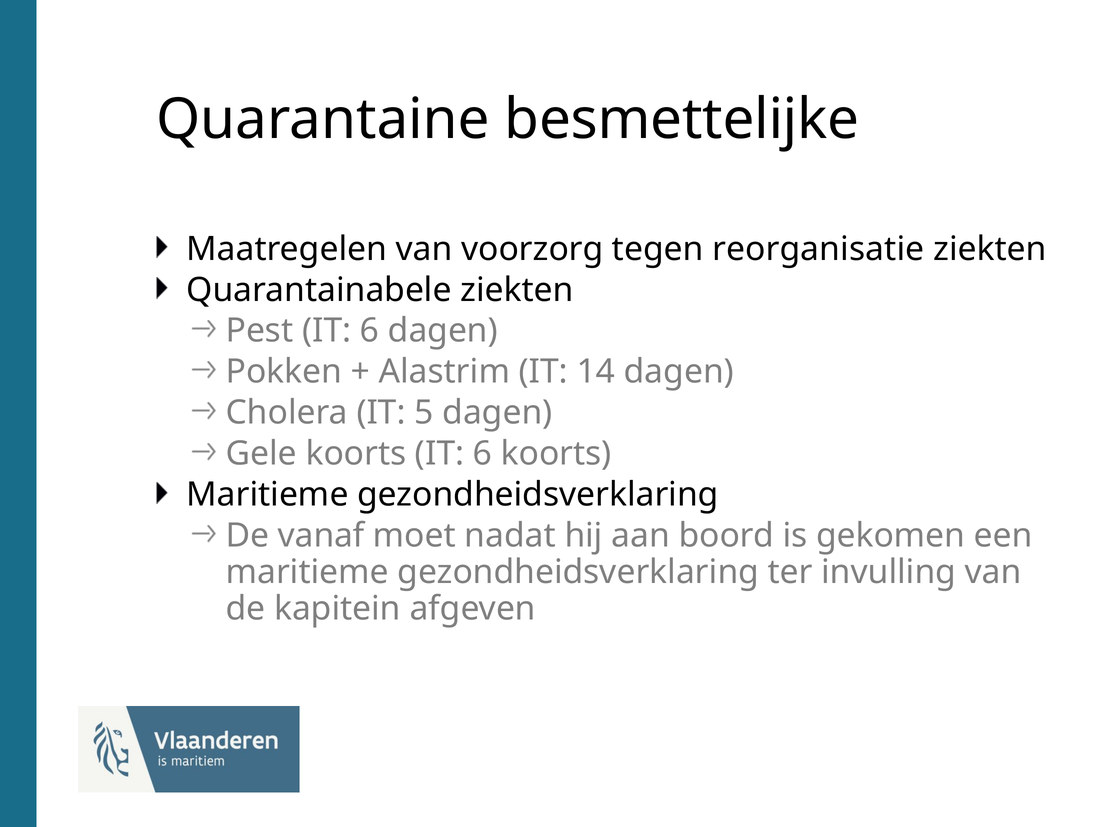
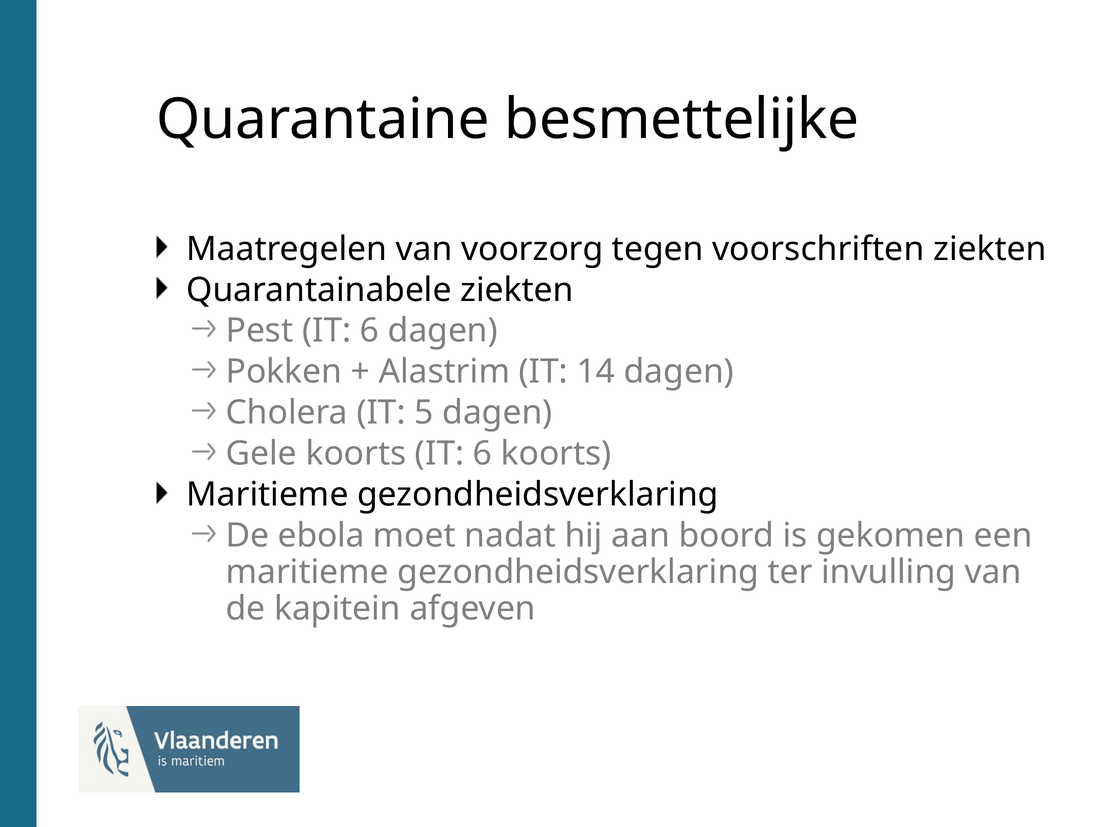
reorganisatie: reorganisatie -> voorschriften
vanaf: vanaf -> ebola
